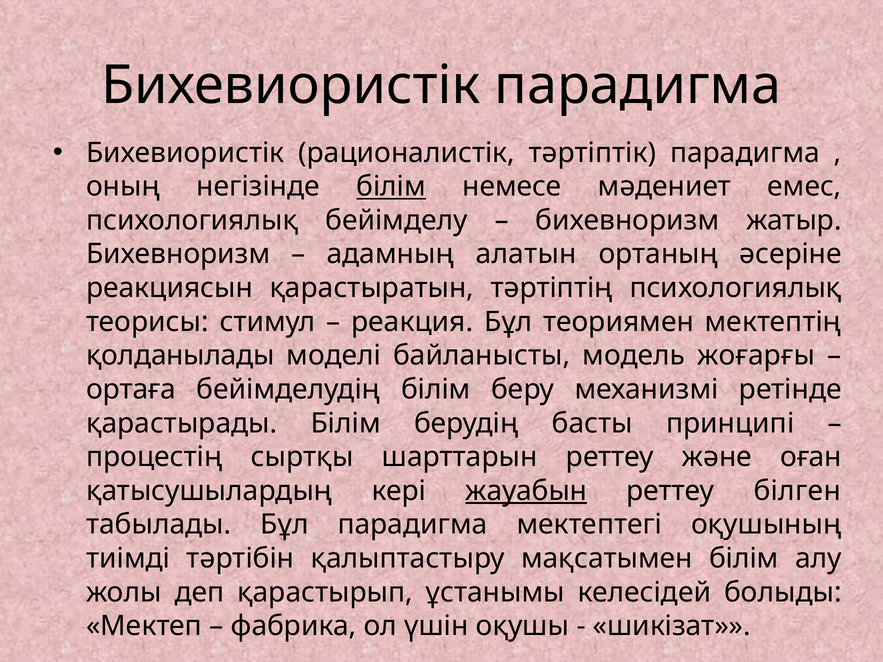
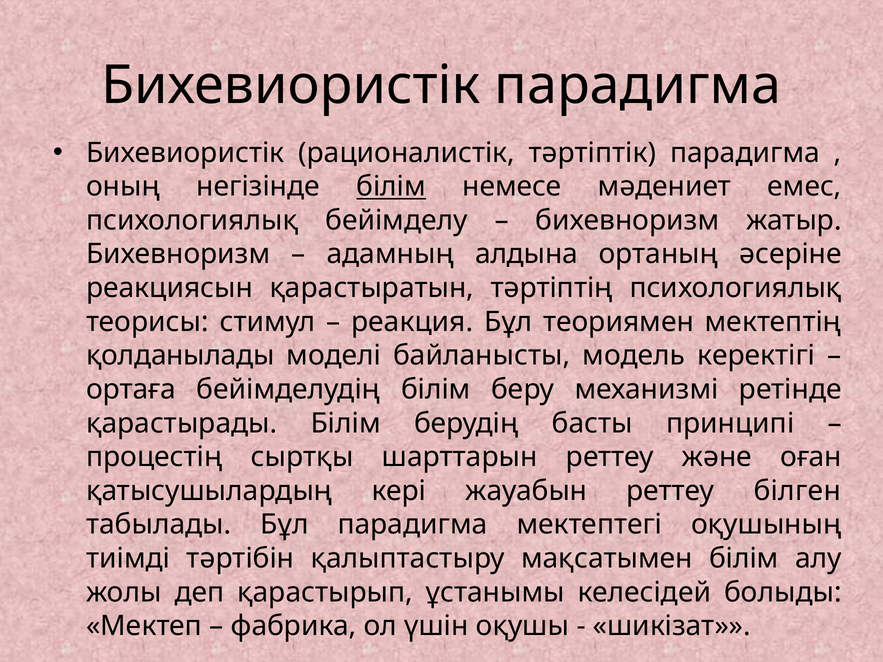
алатын: алатын -> алдына
жоғарғы: жоғарғы -> керектігі
жауабын underline: present -> none
